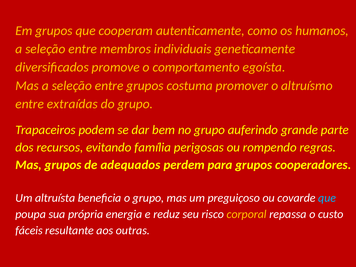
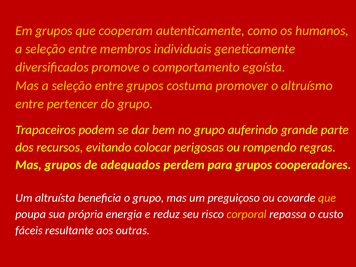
extraídas: extraídas -> pertencer
família: família -> colocar
que at (327, 198) colour: light blue -> yellow
